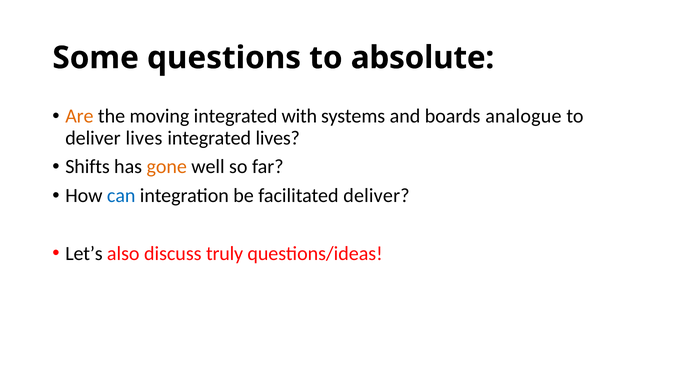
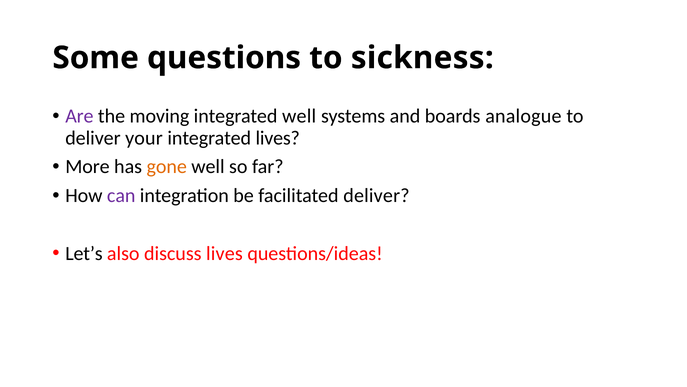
absolute: absolute -> sickness
Are colour: orange -> purple
integrated with: with -> well
deliver lives: lives -> your
Shifts: Shifts -> More
can colour: blue -> purple
discuss truly: truly -> lives
